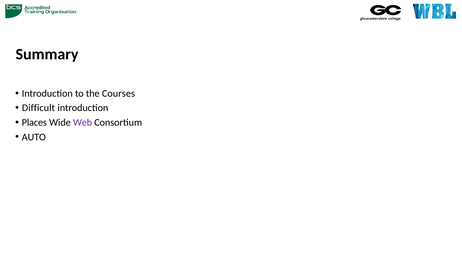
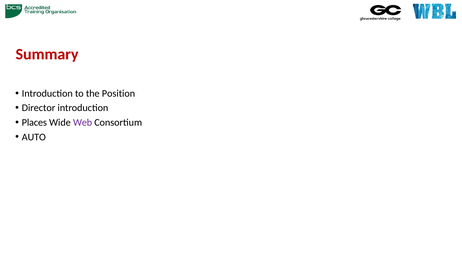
Summary colour: black -> red
Courses: Courses -> Position
Difficult: Difficult -> Director
